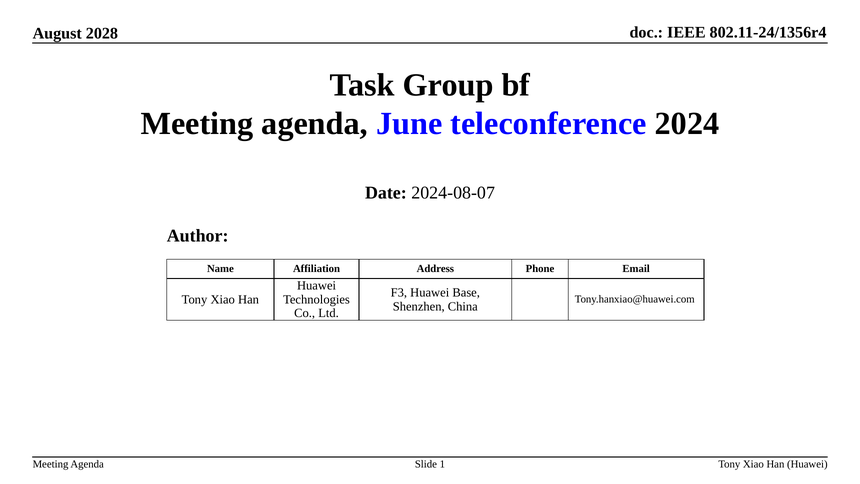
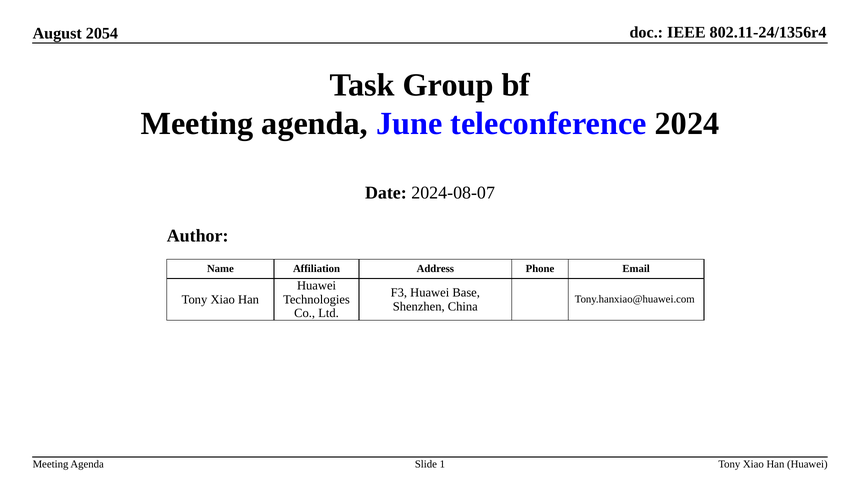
2028: 2028 -> 2054
